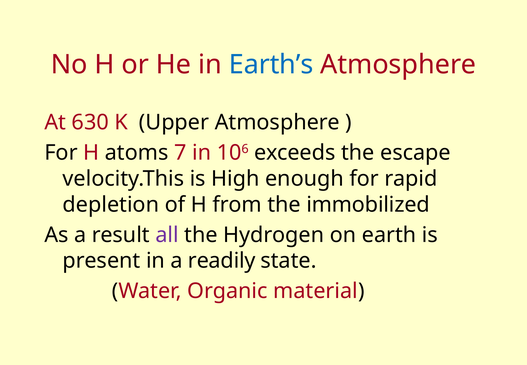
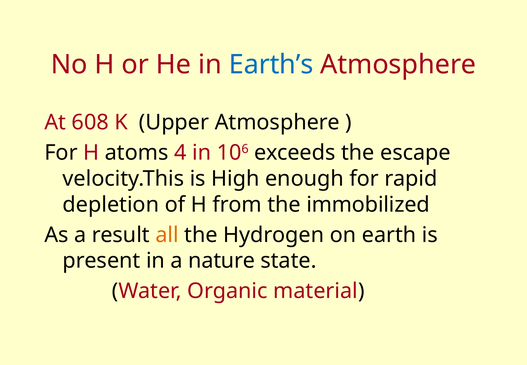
630: 630 -> 608
7: 7 -> 4
all colour: purple -> orange
readily: readily -> nature
